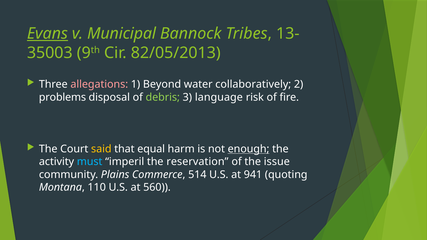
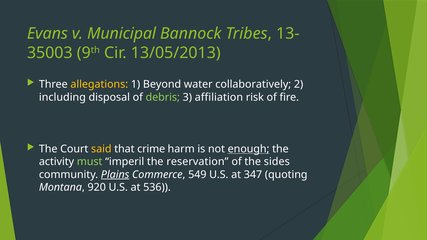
Evans underline: present -> none
82/05/2013: 82/05/2013 -> 13/05/2013
allegations colour: pink -> yellow
problems: problems -> including
language: language -> affiliation
equal: equal -> crime
must colour: light blue -> light green
issue: issue -> sides
Plains underline: none -> present
514: 514 -> 549
941: 941 -> 347
110: 110 -> 920
560: 560 -> 536
